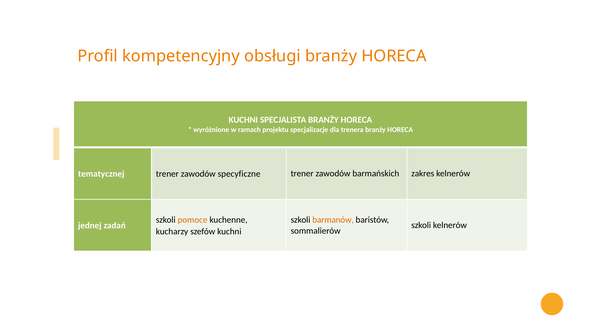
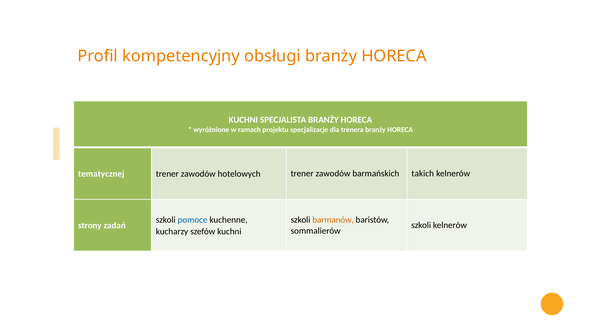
specyficzne: specyficzne -> hotelowych
zakres: zakres -> takich
pomoce colour: orange -> blue
jednej: jednej -> strony
